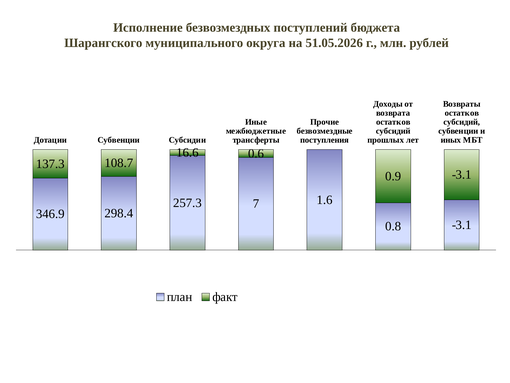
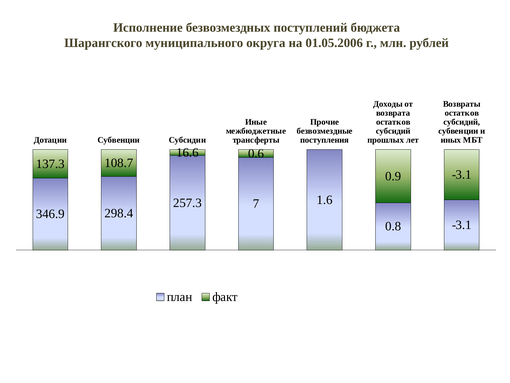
51.05.2026: 51.05.2026 -> 01.05.2006
